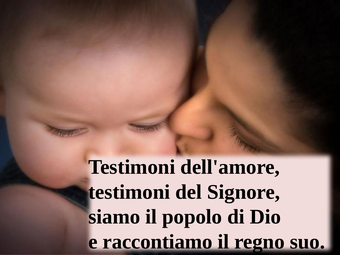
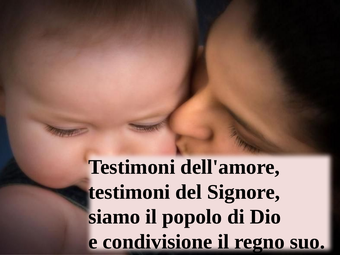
raccontiamo: raccontiamo -> condivisione
